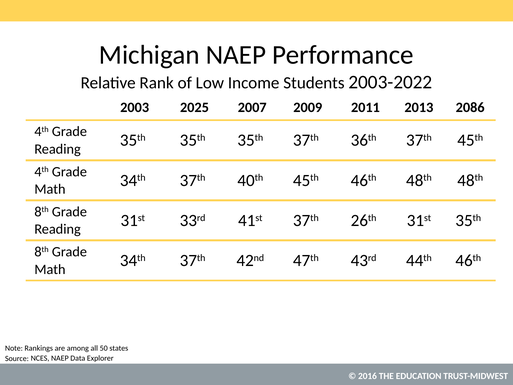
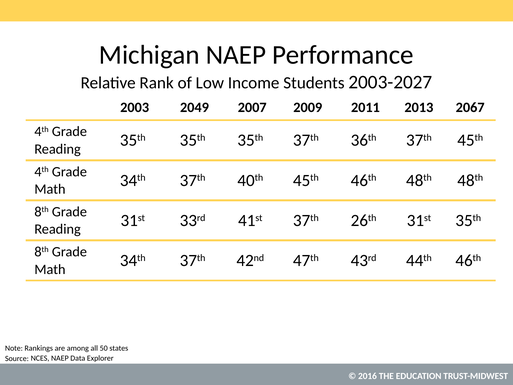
2003-2022: 2003-2022 -> 2003-2027
2025: 2025 -> 2049
2086: 2086 -> 2067
